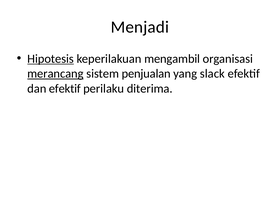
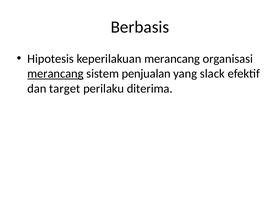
Menjadi: Menjadi -> Berbasis
Hipotesis underline: present -> none
keperilakuan mengambil: mengambil -> merancang
dan efektif: efektif -> target
